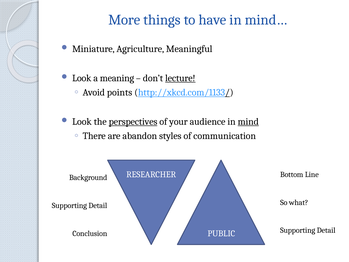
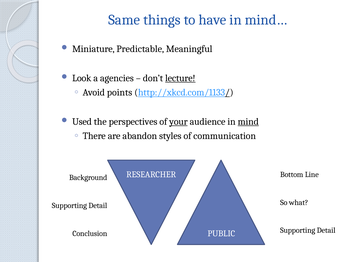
More: More -> Same
Agriculture: Agriculture -> Predictable
meaning: meaning -> agencies
Look at (82, 122): Look -> Used
perspectives underline: present -> none
your underline: none -> present
